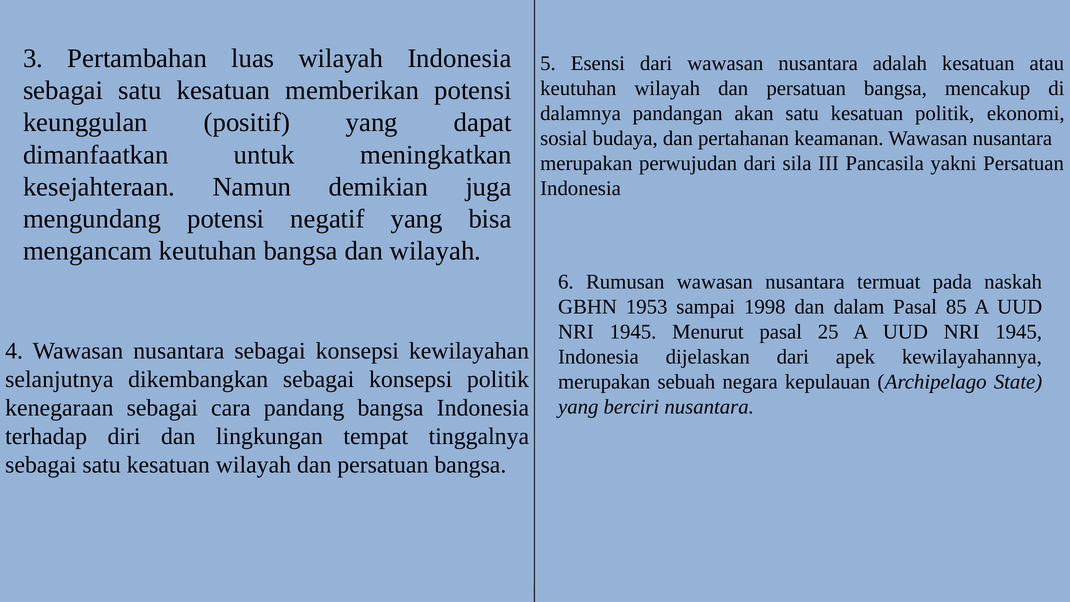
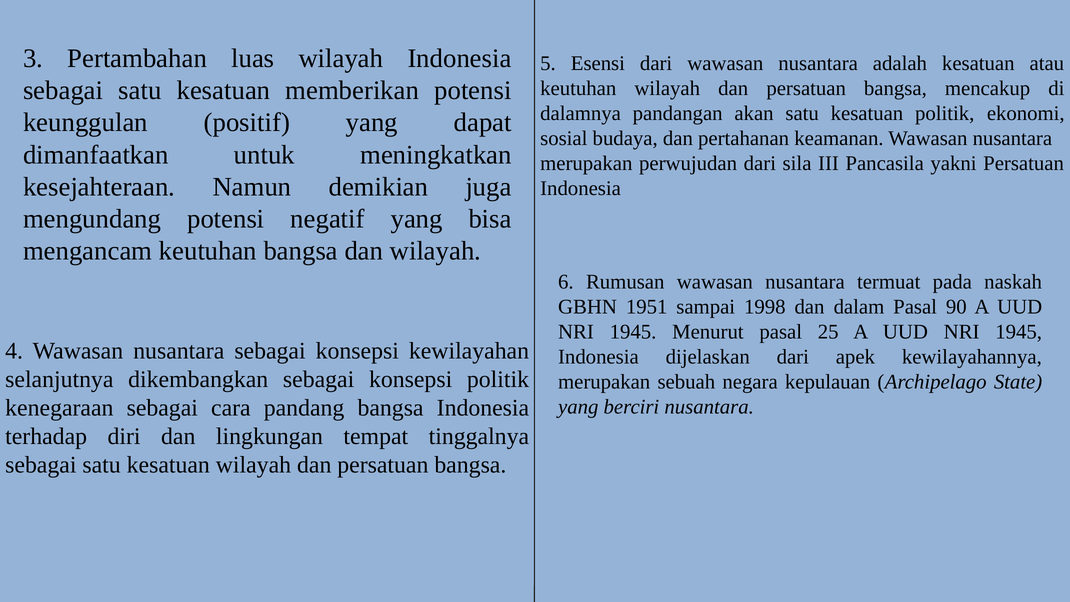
1953: 1953 -> 1951
85: 85 -> 90
